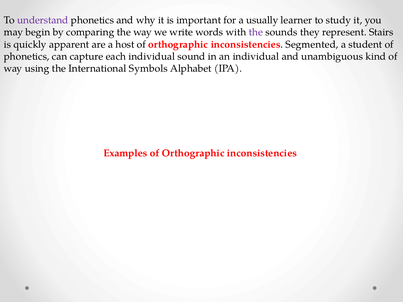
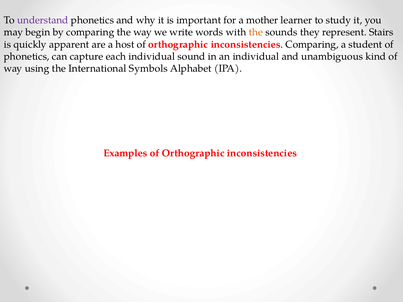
usually: usually -> mother
the at (256, 32) colour: purple -> orange
inconsistencies Segmented: Segmented -> Comparing
